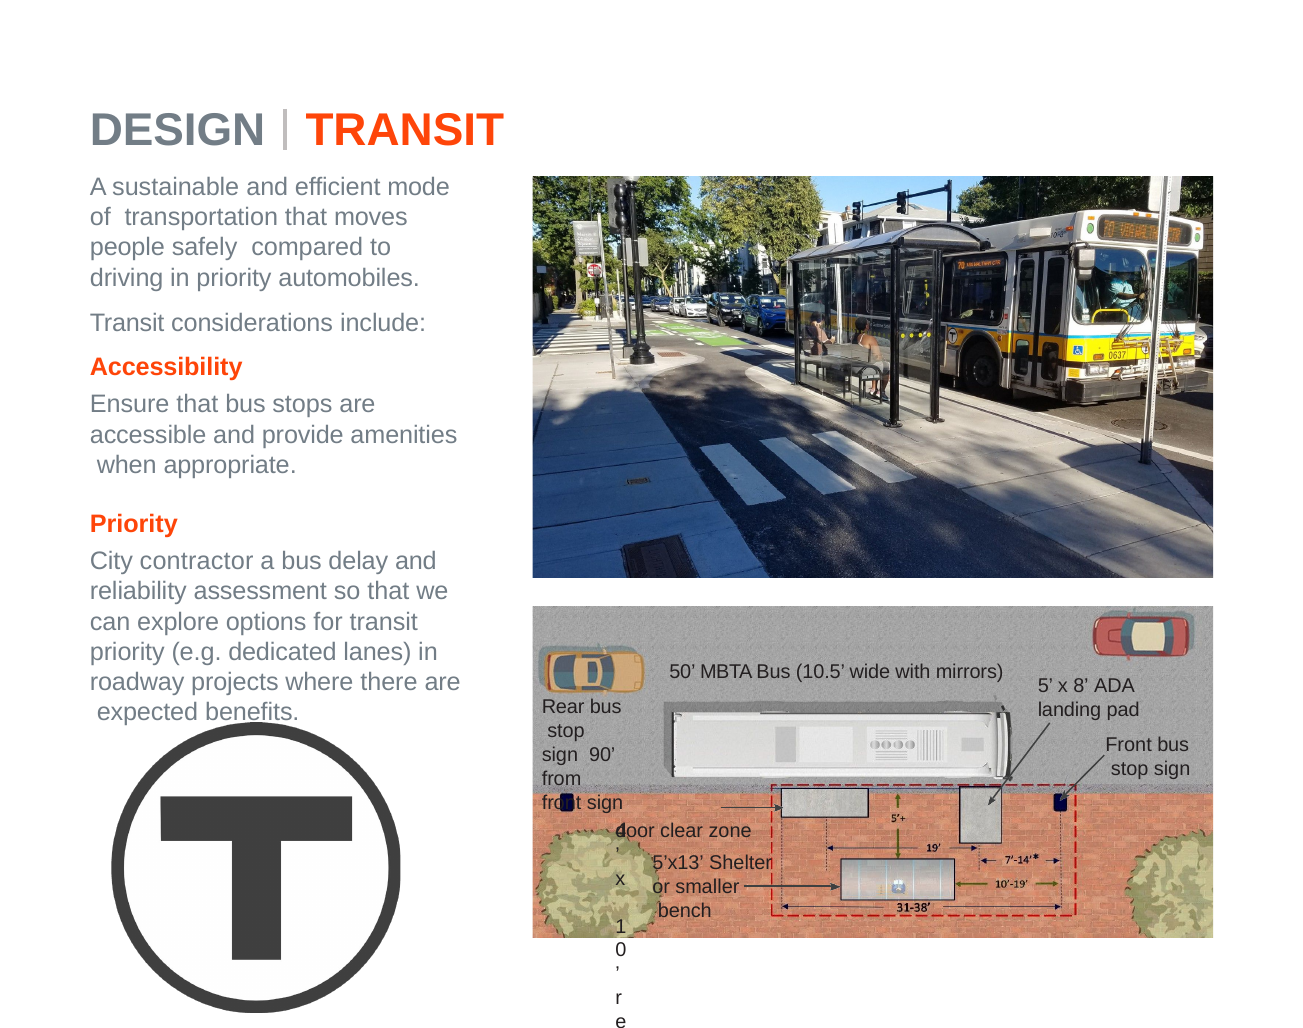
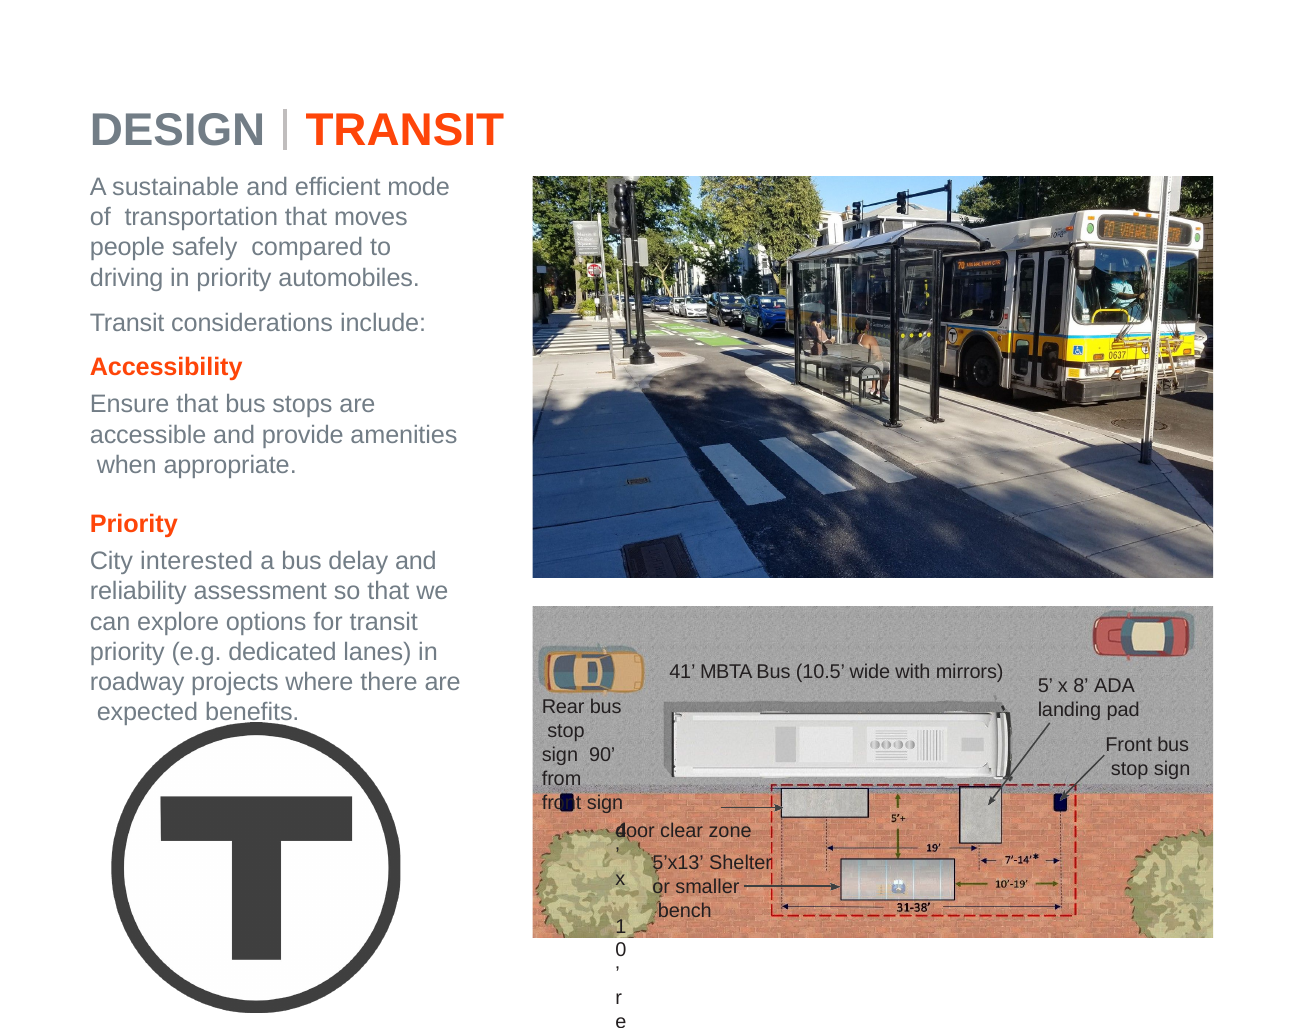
contractor: contractor -> interested
50: 50 -> 41
